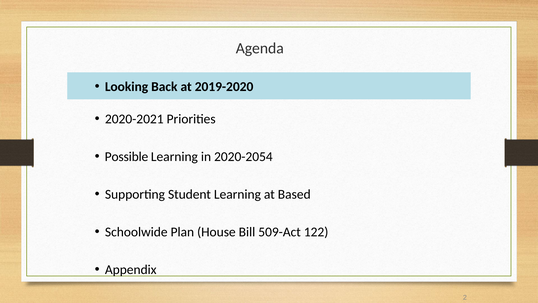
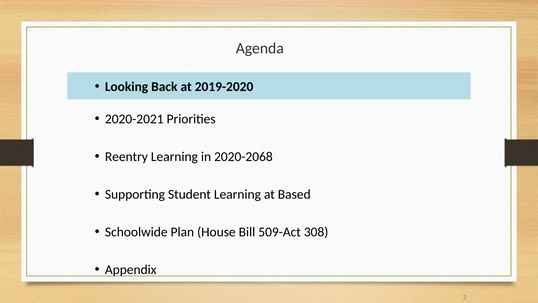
Possible: Possible -> Reentry
2020-2054: 2020-2054 -> 2020-2068
122: 122 -> 308
